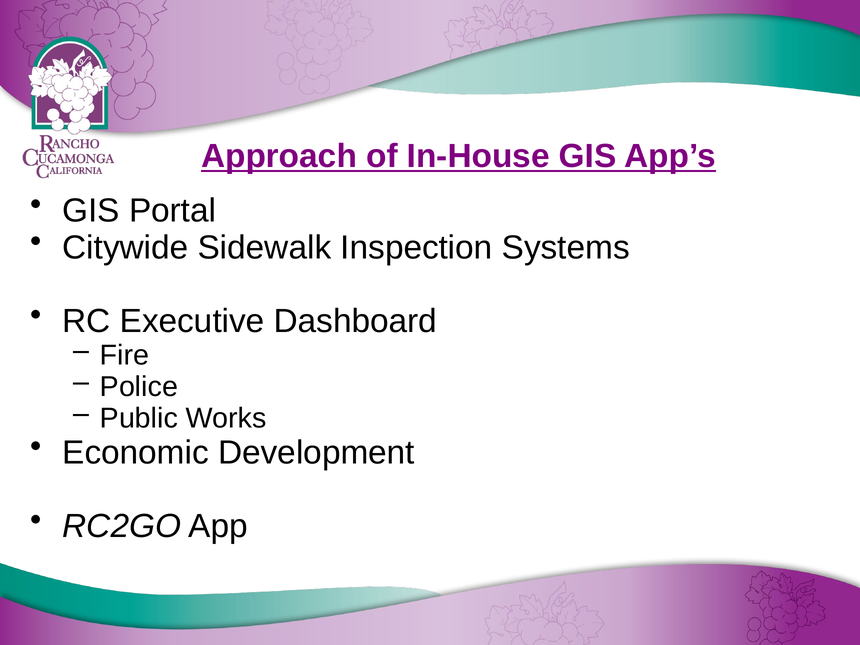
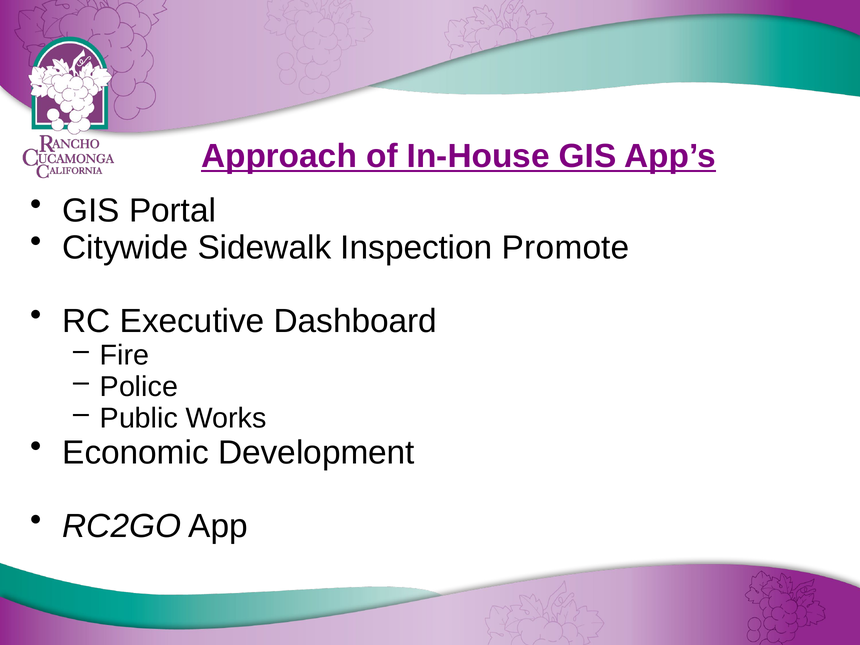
Systems: Systems -> Promote
